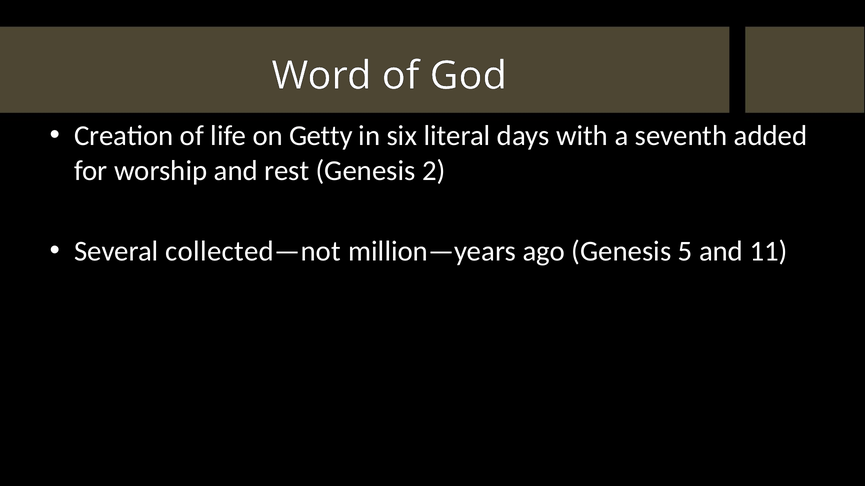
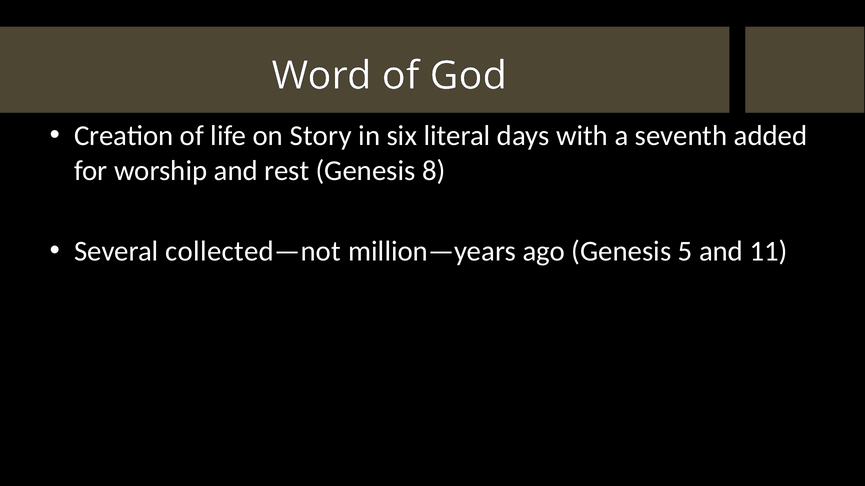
Getty: Getty -> Story
2: 2 -> 8
